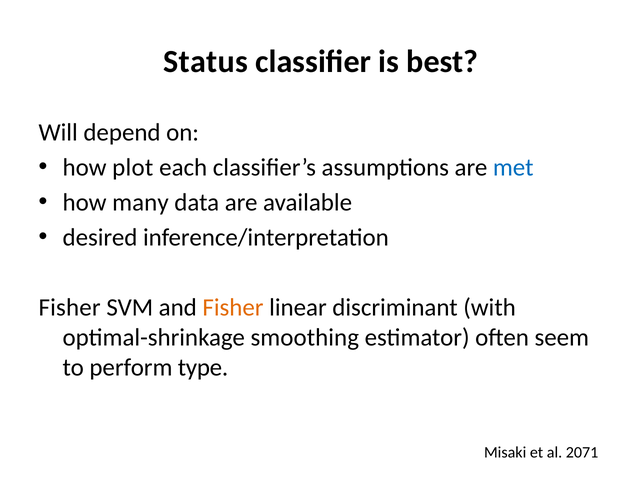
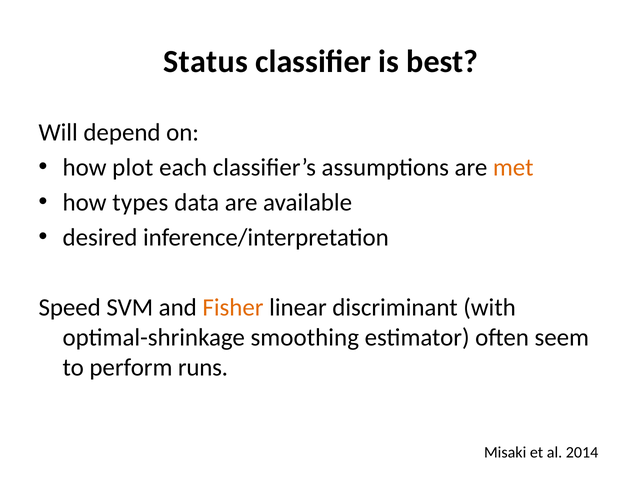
met colour: blue -> orange
many: many -> types
Fisher at (70, 307): Fisher -> Speed
type: type -> runs
2071: 2071 -> 2014
